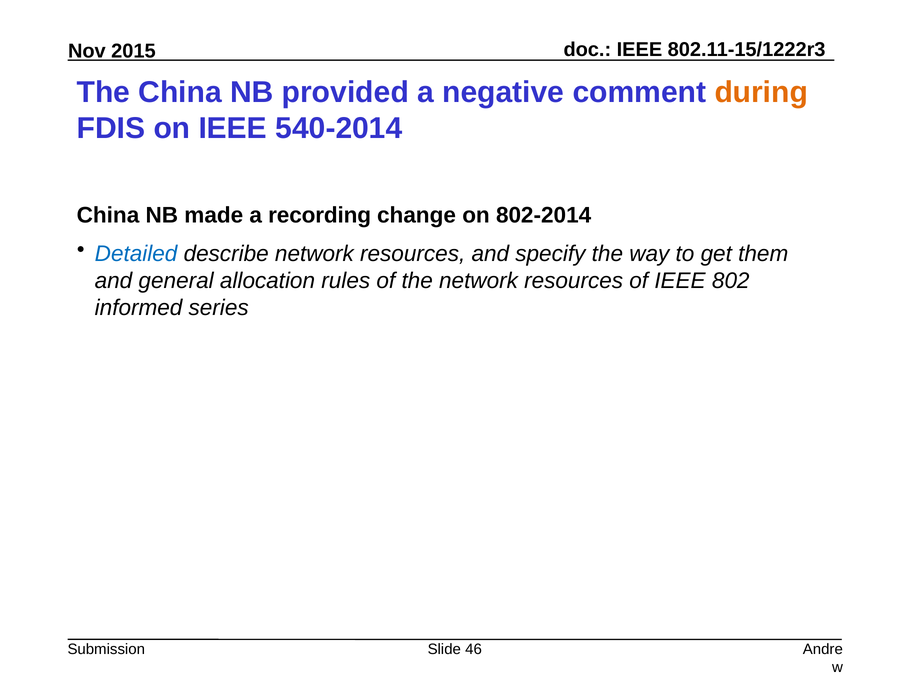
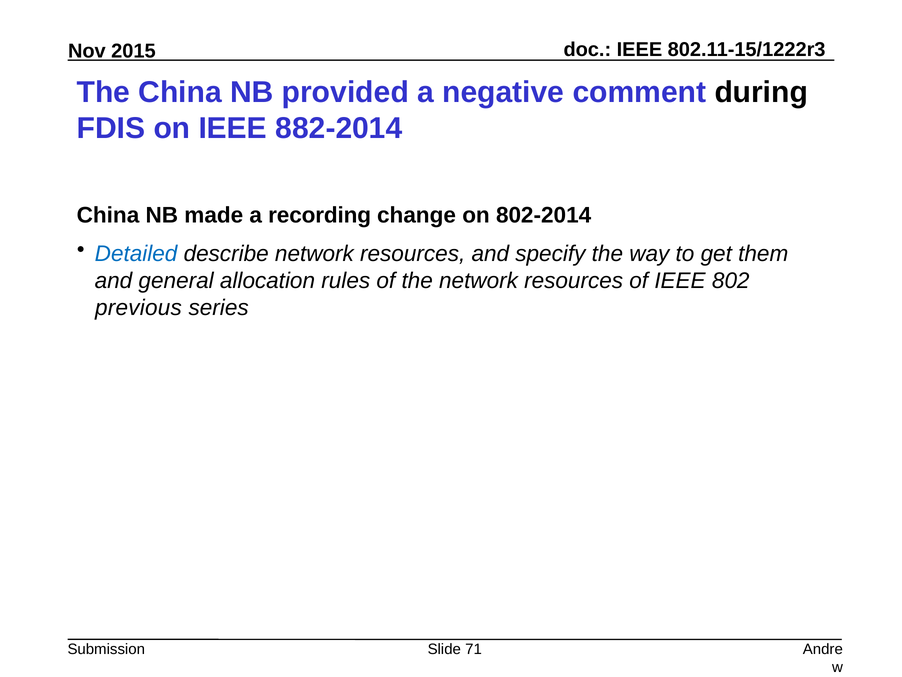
during colour: orange -> black
540-2014: 540-2014 -> 882-2014
informed: informed -> previous
46: 46 -> 71
